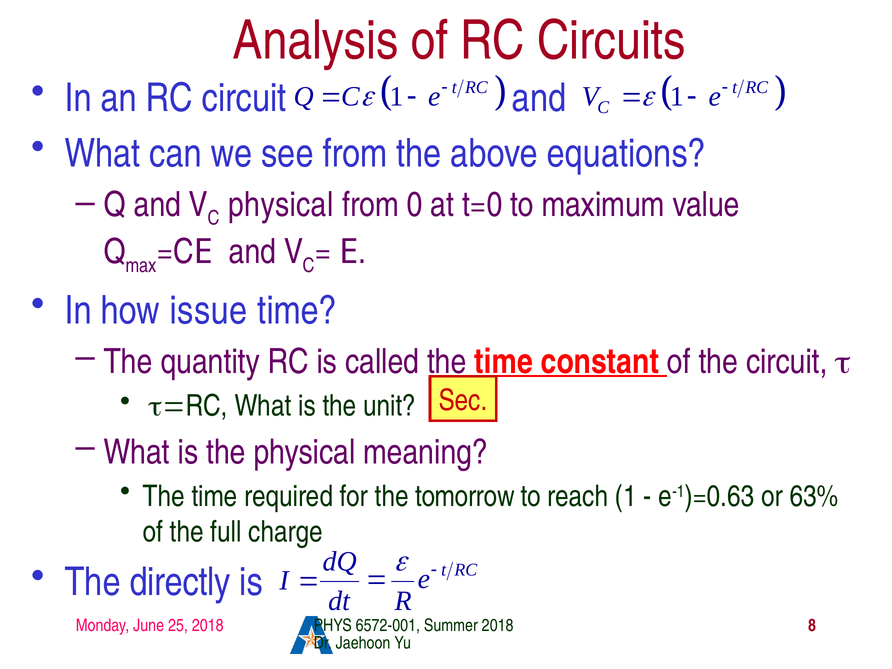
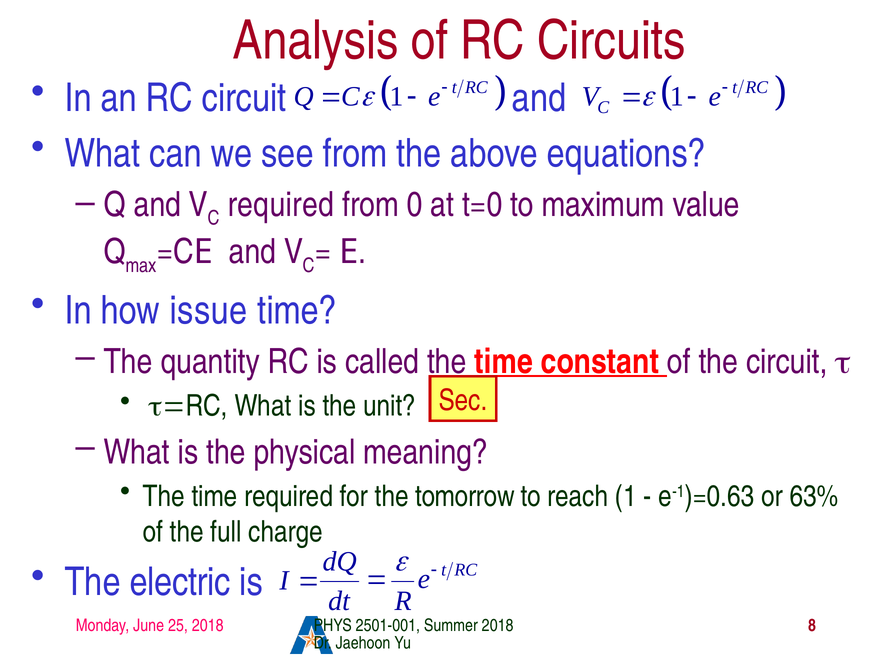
physical at (281, 205): physical -> required
directly: directly -> electric
6572-001: 6572-001 -> 2501-001
